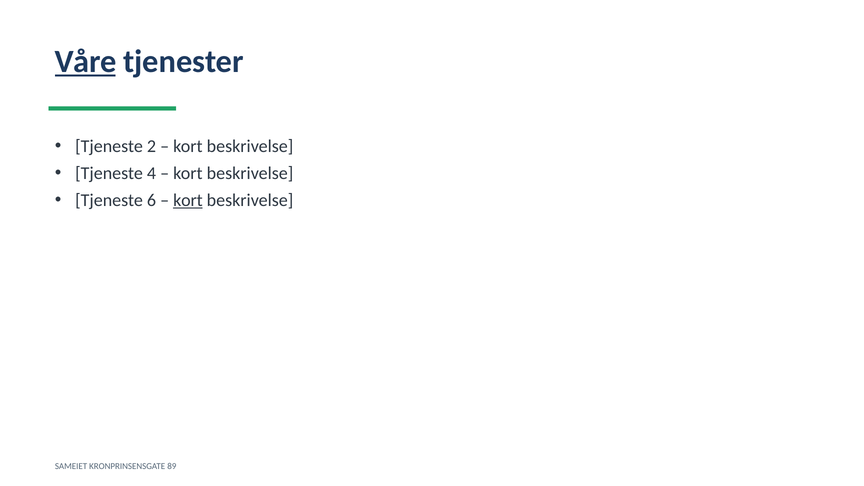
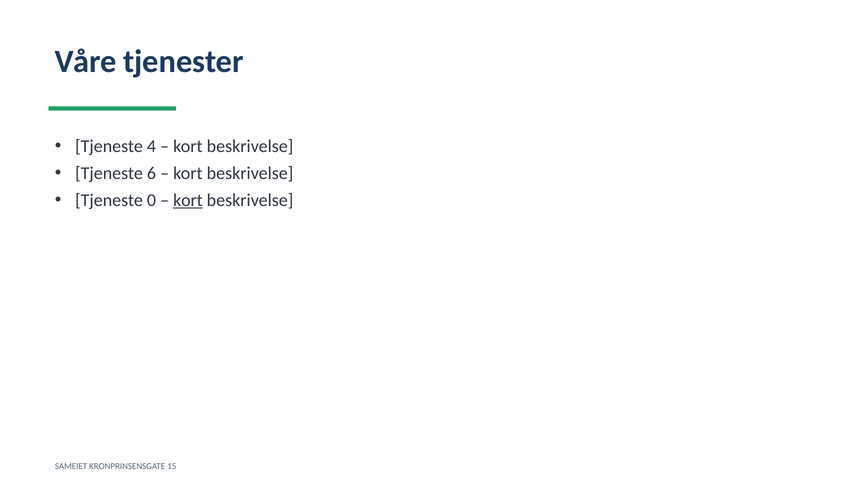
Våre underline: present -> none
2: 2 -> 4
4: 4 -> 6
6: 6 -> 0
89: 89 -> 15
